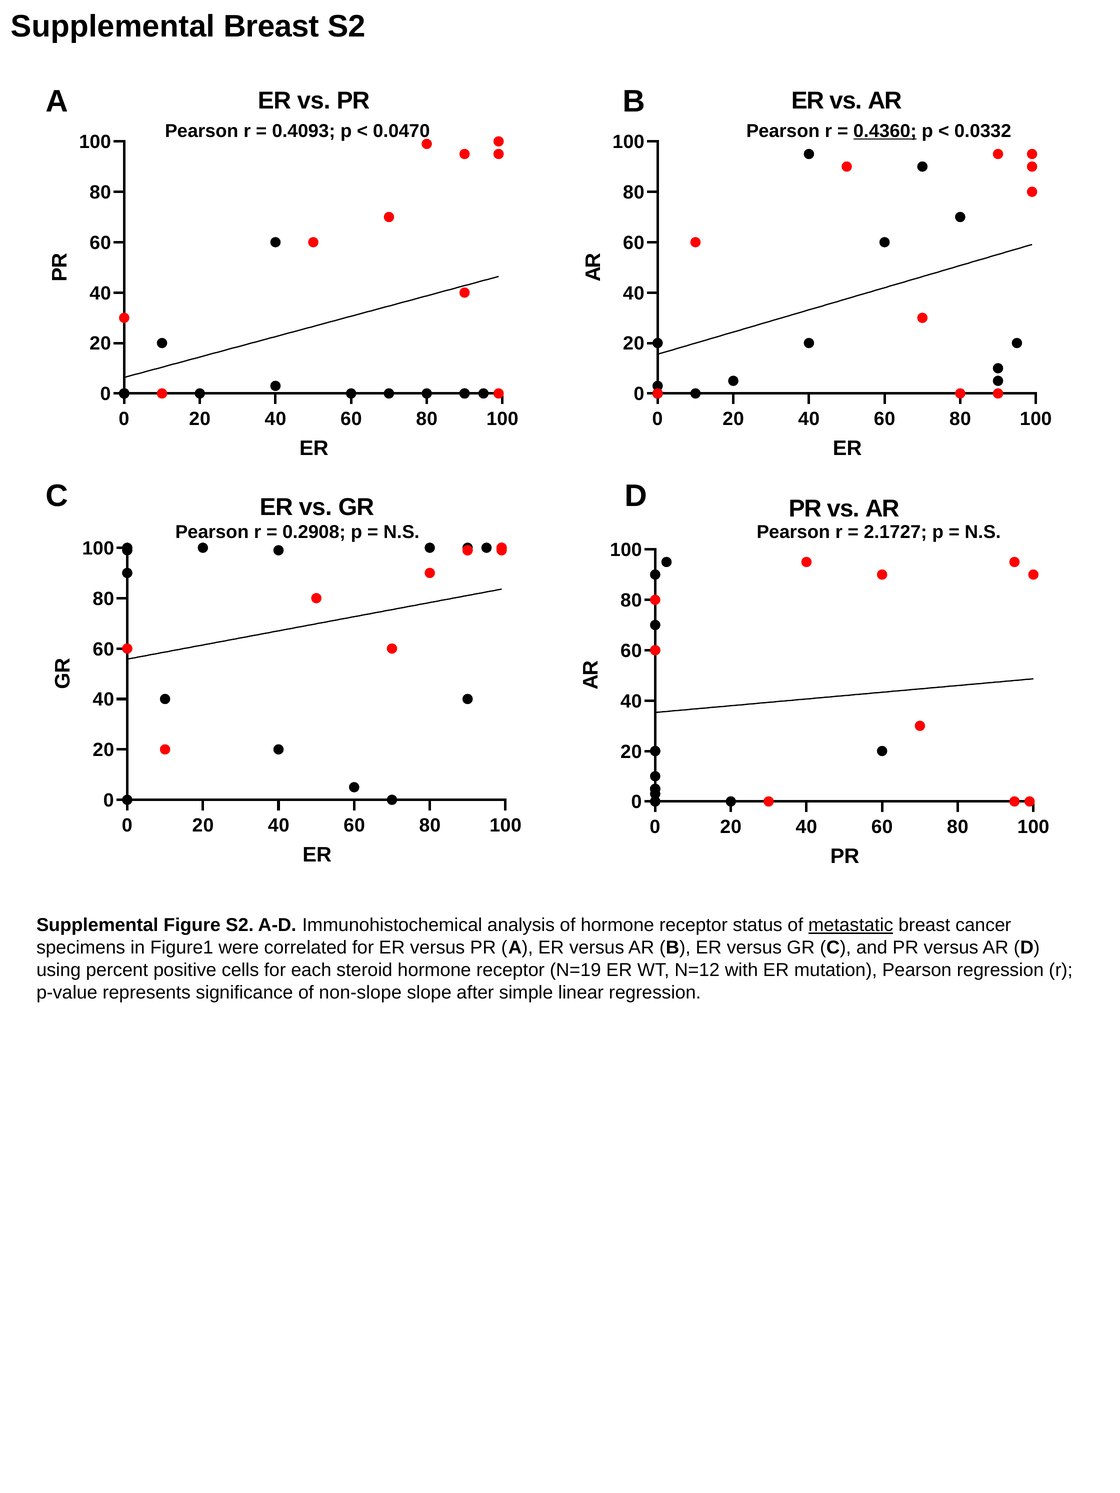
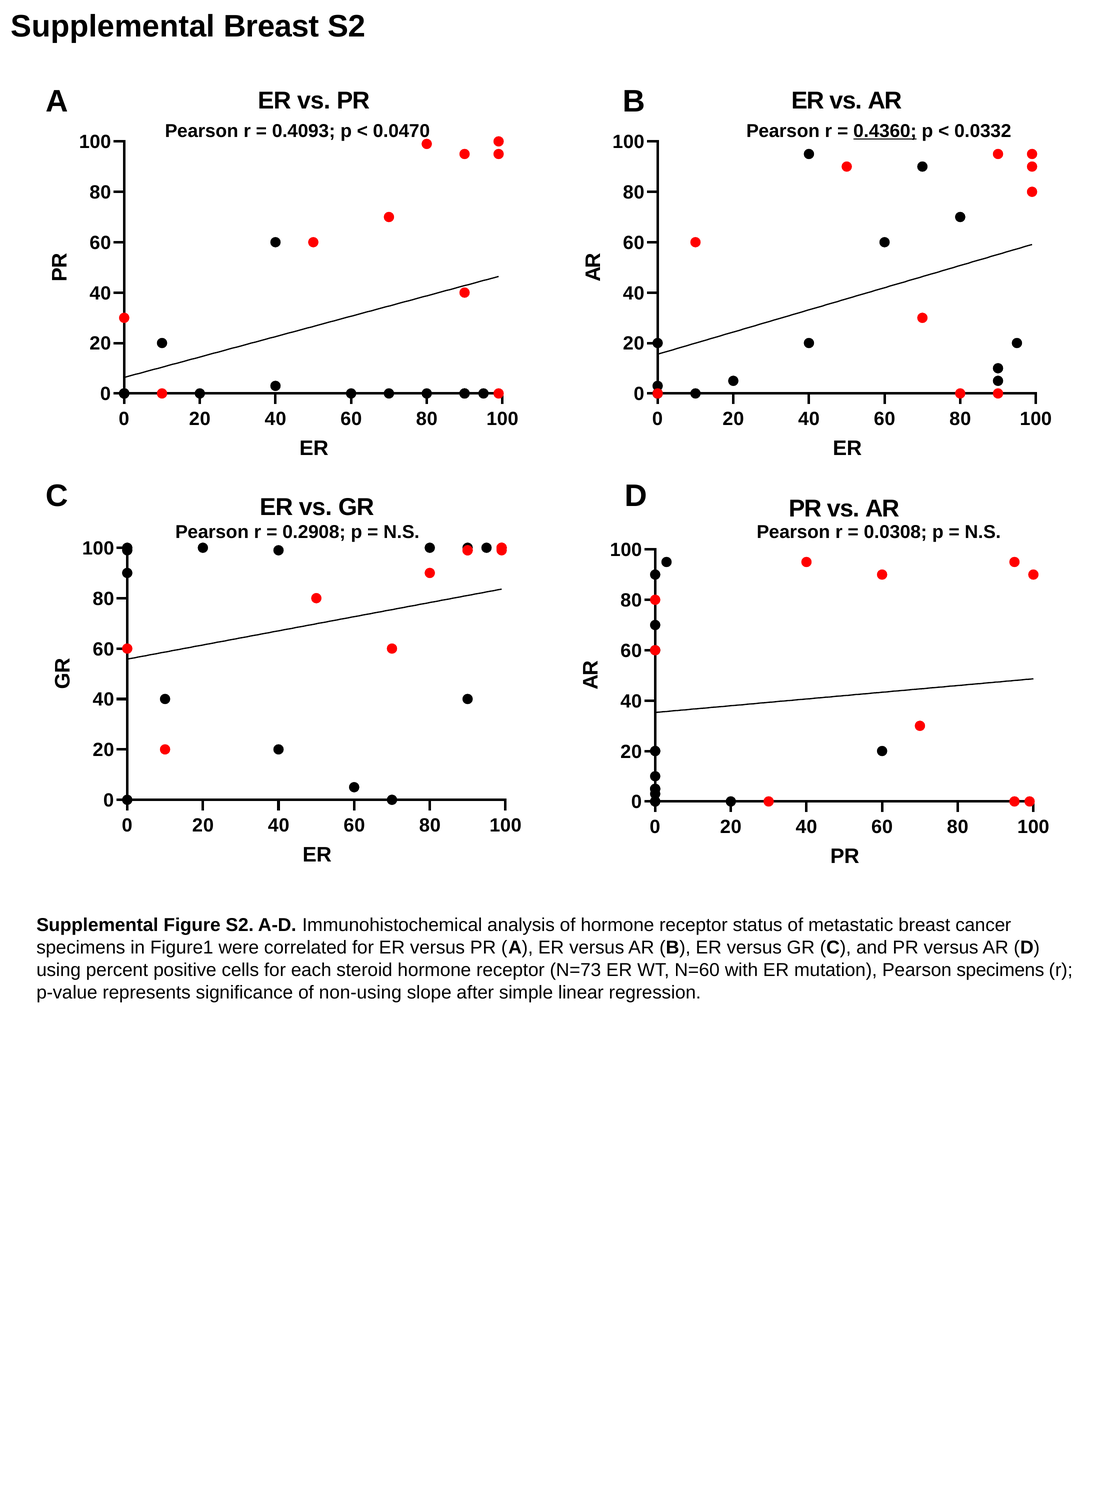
2.1727: 2.1727 -> 0.0308
metastatic underline: present -> none
N=19: N=19 -> N=73
N=12: N=12 -> N=60
Pearson regression: regression -> specimens
non-slope: non-slope -> non-using
